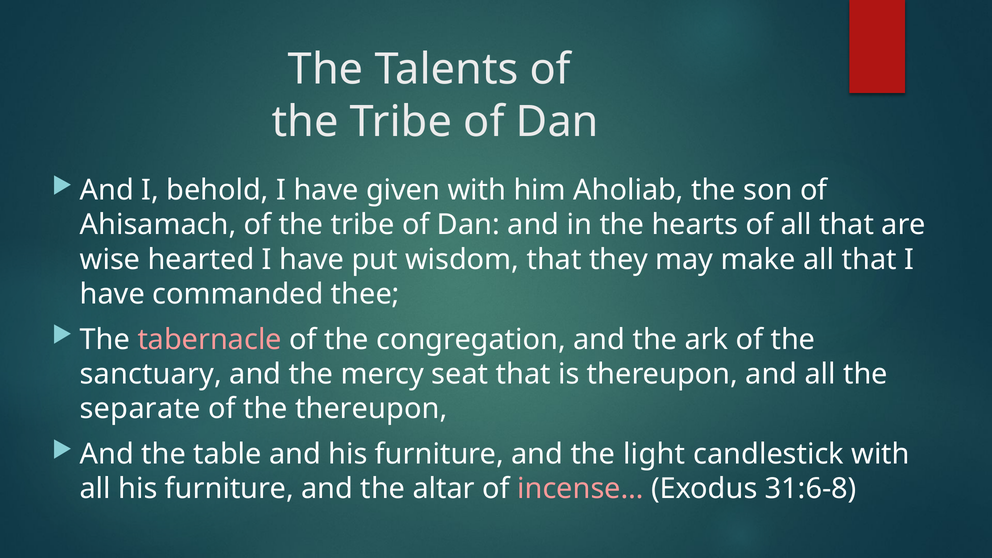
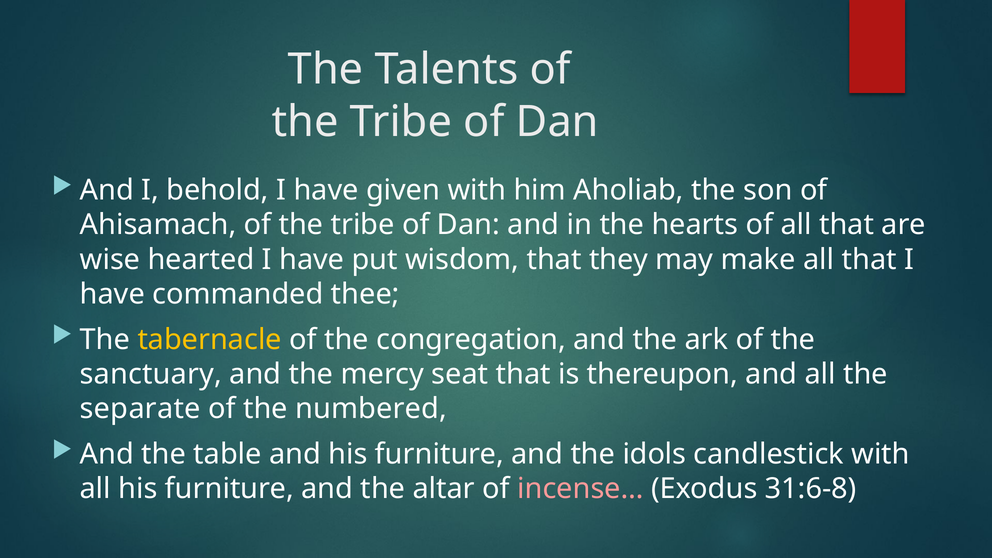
tabernacle colour: pink -> yellow
the thereupon: thereupon -> numbered
light: light -> idols
